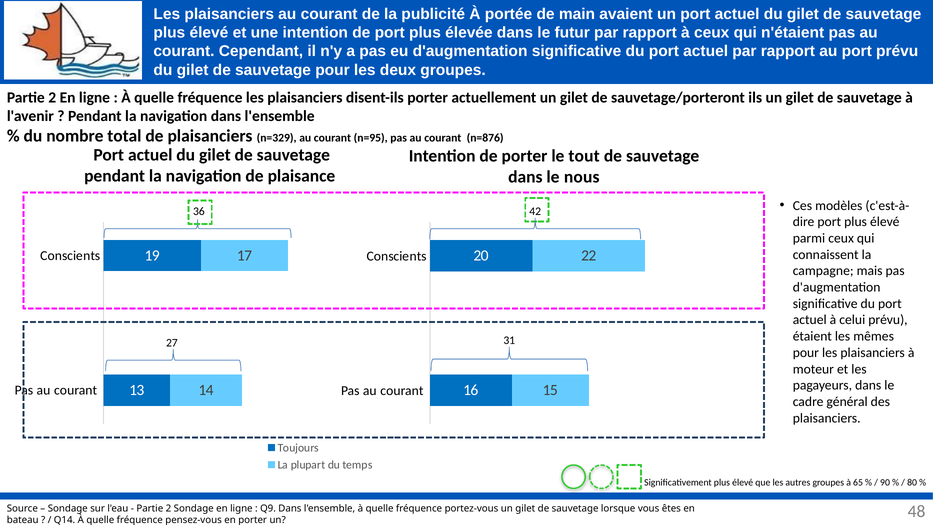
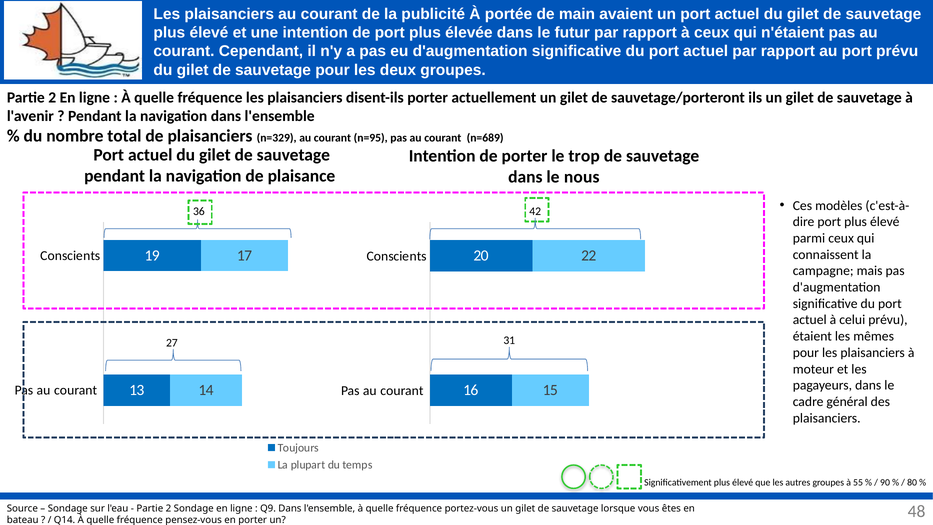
n=876: n=876 -> n=689
tout: tout -> trop
65: 65 -> 55
